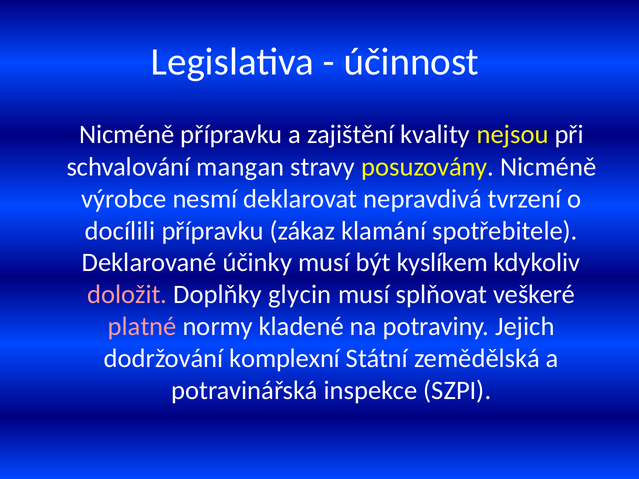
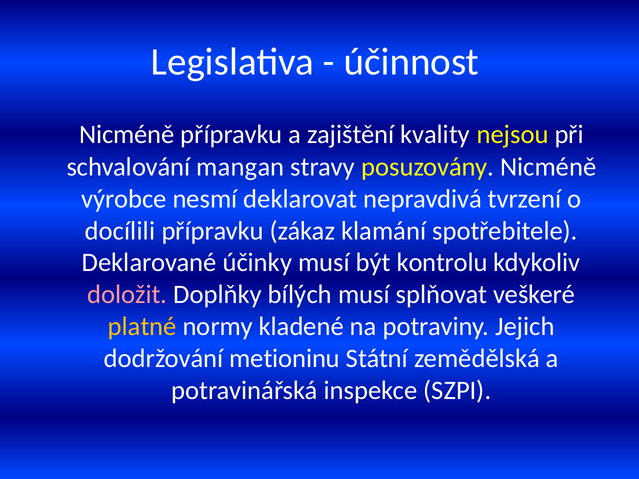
kyslíkem: kyslíkem -> kontrolu
glycin: glycin -> bílých
platné colour: pink -> yellow
komplexní: komplexní -> metioninu
